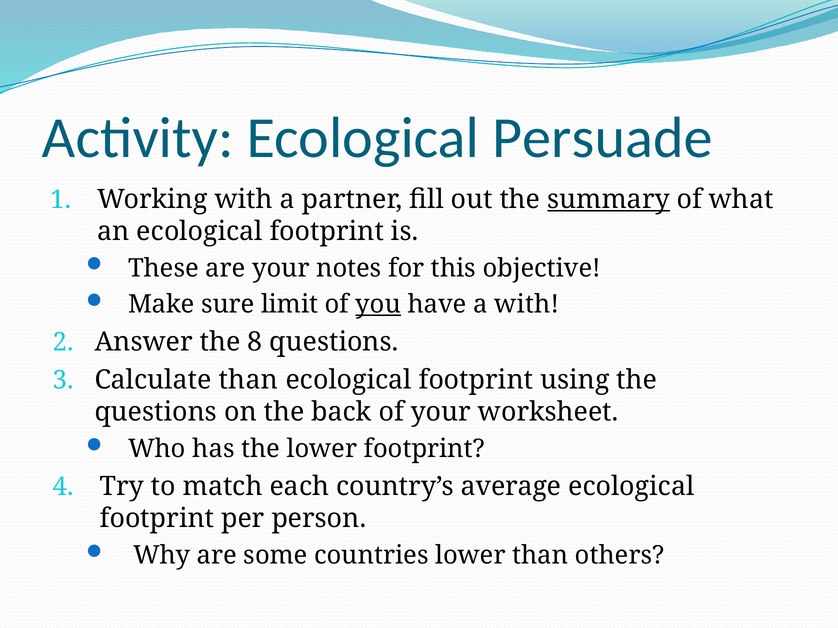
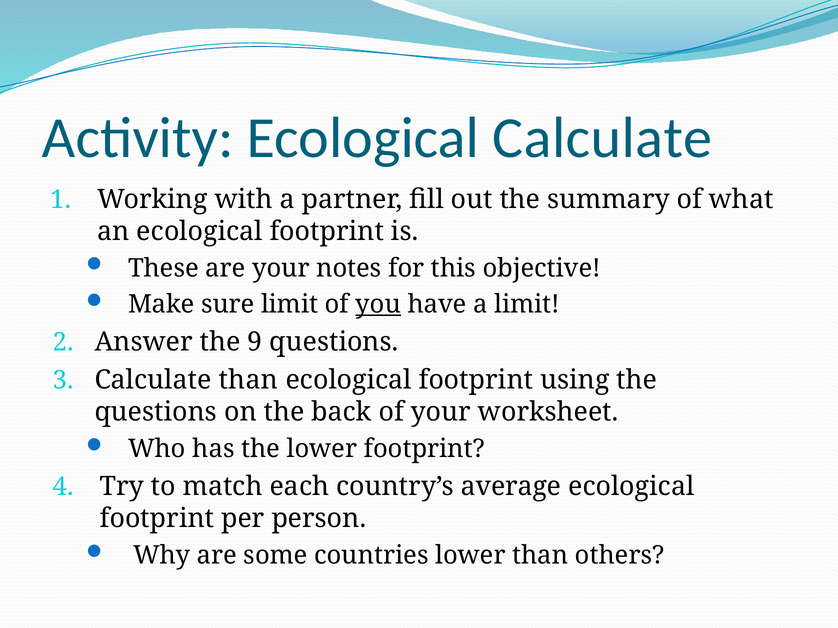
Ecological Persuade: Persuade -> Calculate
summary underline: present -> none
a with: with -> limit
8: 8 -> 9
